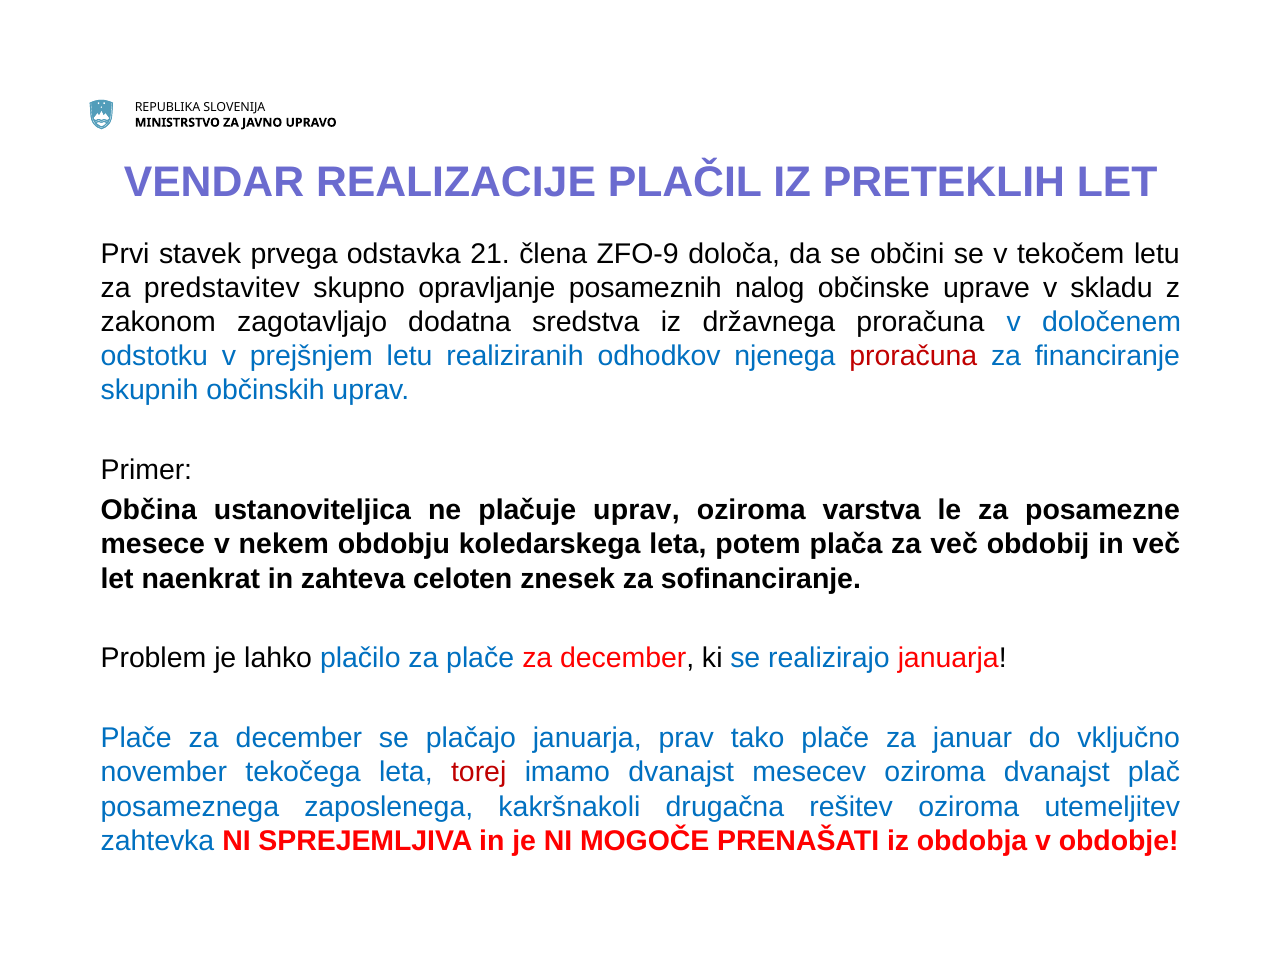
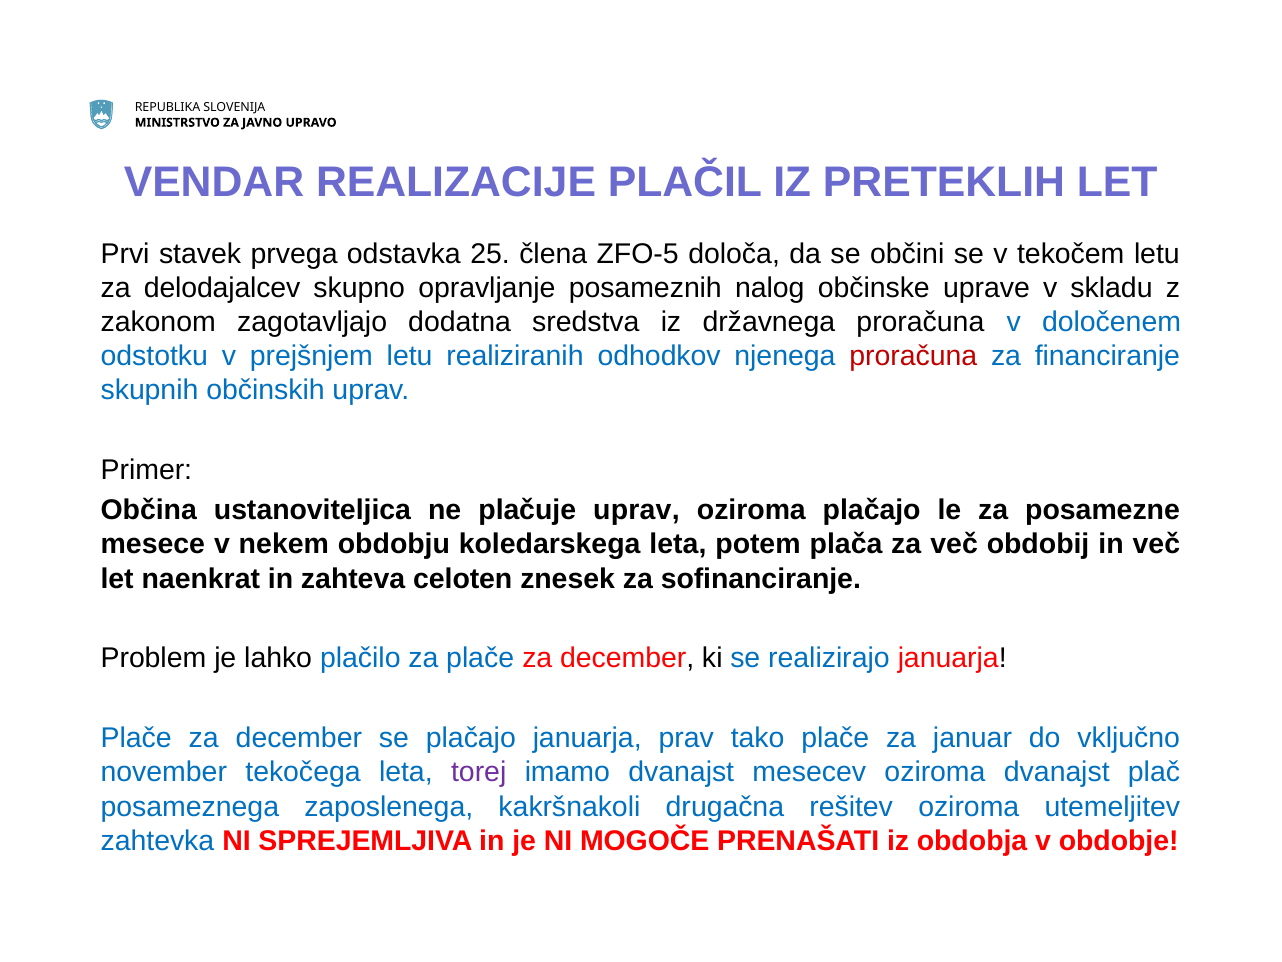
21: 21 -> 25
ZFO-9: ZFO-9 -> ZFO-5
predstavitev: predstavitev -> delodajalcev
oziroma varstva: varstva -> plačajo
torej colour: red -> purple
